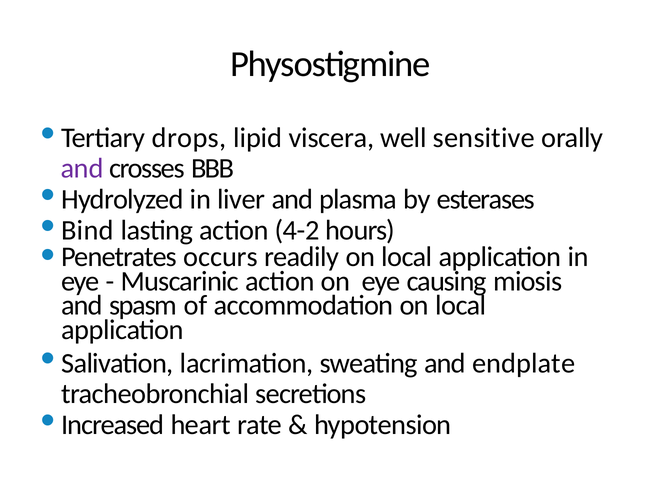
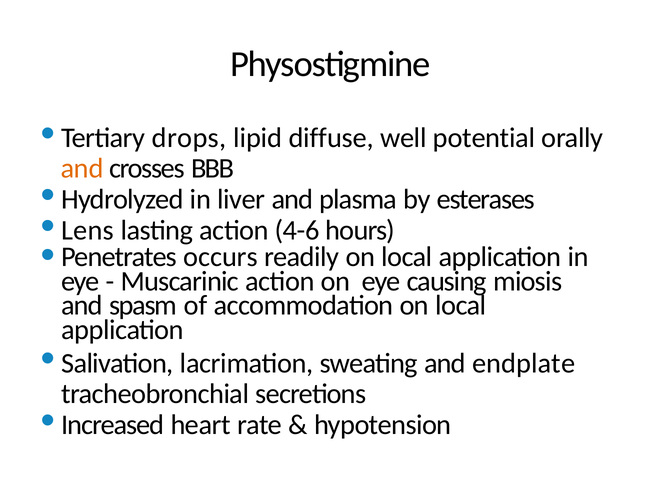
viscera: viscera -> diffuse
sensitive: sensitive -> potential
and at (82, 169) colour: purple -> orange
Bind: Bind -> Lens
4-2: 4-2 -> 4-6
